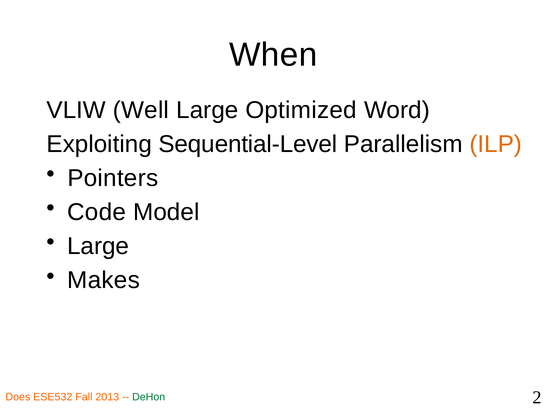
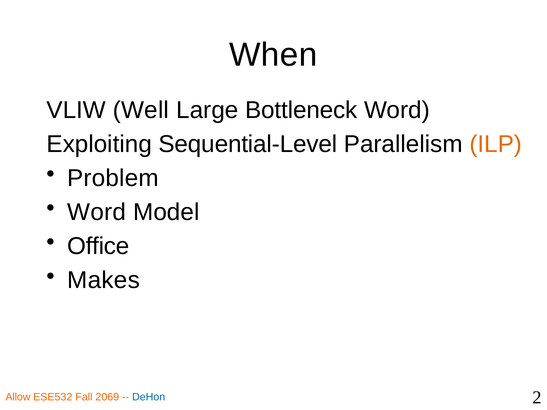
Optimized: Optimized -> Bottleneck
Pointers: Pointers -> Problem
Code at (97, 212): Code -> Word
Large at (98, 246): Large -> Office
Does: Does -> Allow
2013: 2013 -> 2069
DeHon colour: green -> blue
